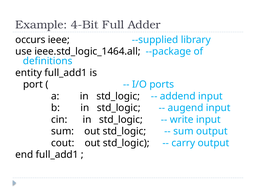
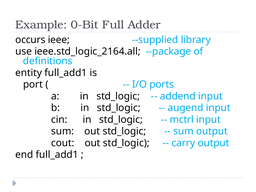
4-Bit: 4-Bit -> 0-Bit
ieee.std_logic_1464.all: ieee.std_logic_1464.all -> ieee.std_logic_2164.all
write: write -> mctrl
